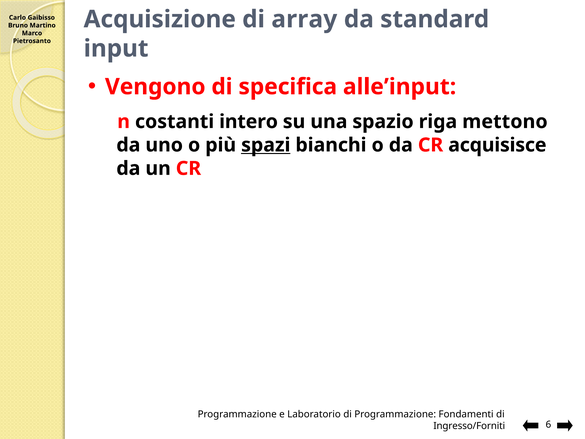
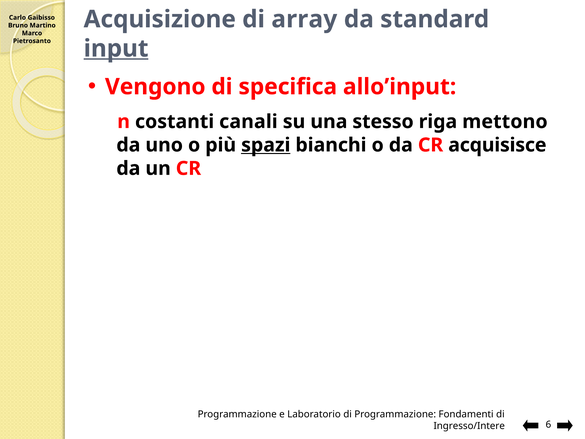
input underline: none -> present
alle’input: alle’input -> allo’input
intero: intero -> canali
spazio: spazio -> stesso
Ingresso/Forniti: Ingresso/Forniti -> Ingresso/Intere
